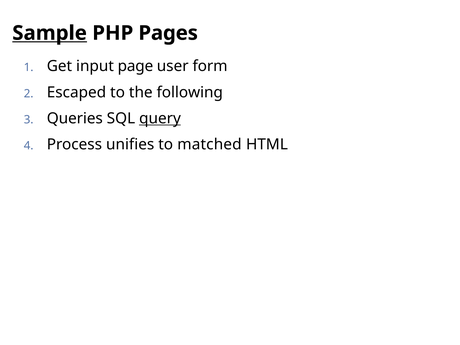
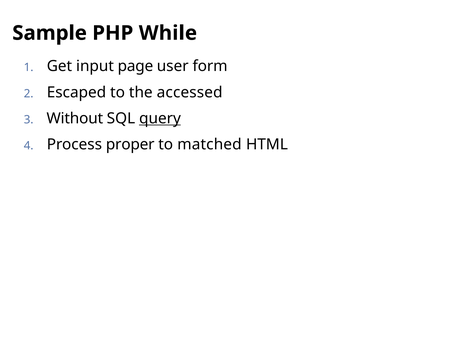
Sample underline: present -> none
Pages: Pages -> While
following: following -> accessed
Queries: Queries -> Without
unifies: unifies -> proper
